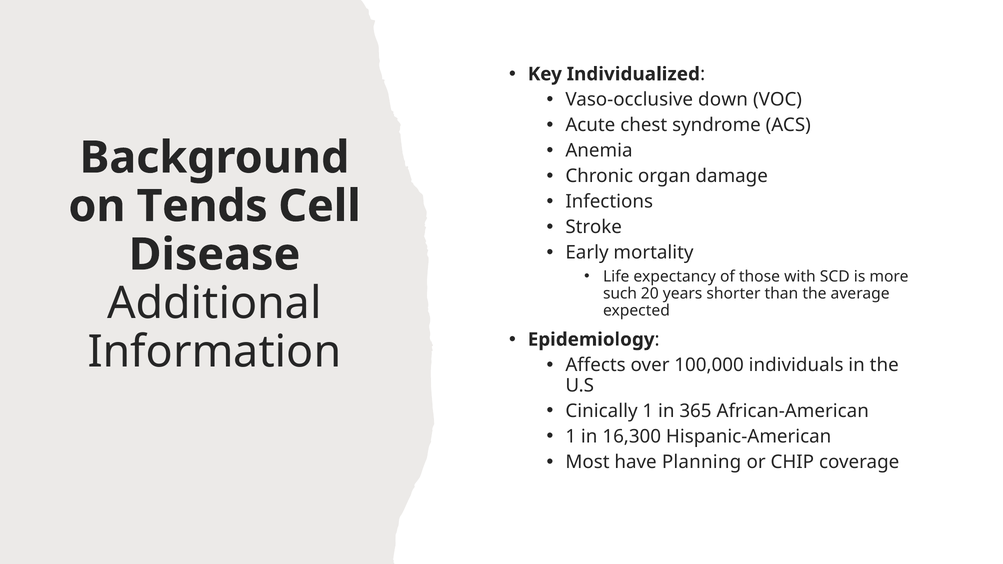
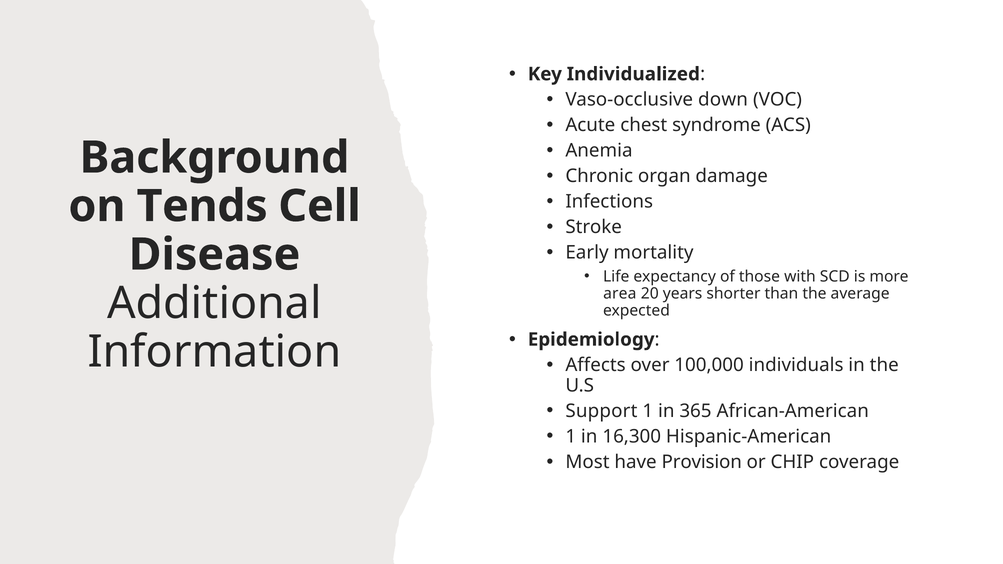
such: such -> area
Cinically: Cinically -> Support
Planning: Planning -> Provision
